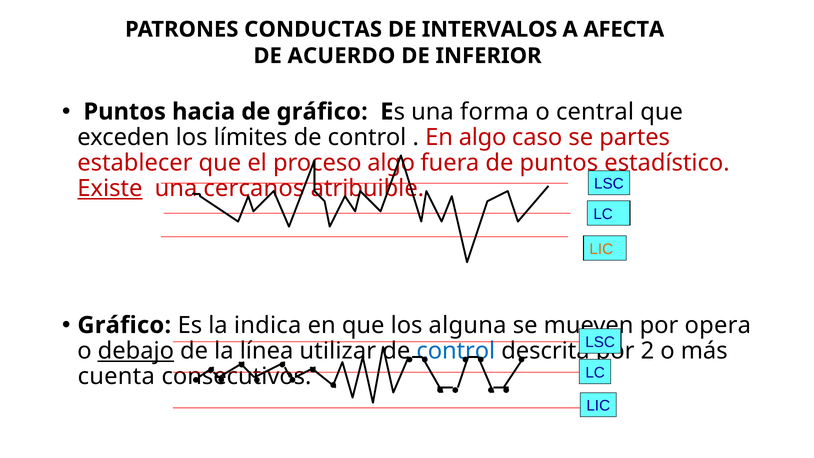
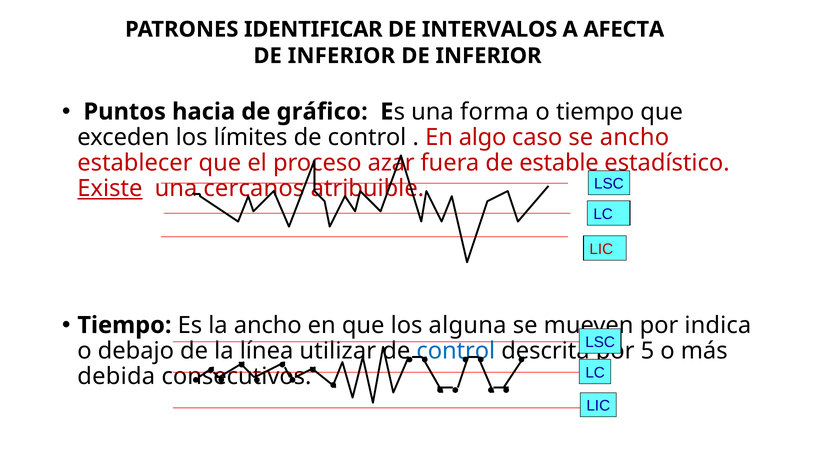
CONDUCTAS: CONDUCTAS -> IDENTIFICAR
ACUERDO at (341, 56): ACUERDO -> INFERIOR
o central: central -> tiempo
se partes: partes -> ancho
proceso algo: algo -> azar
de puntos: puntos -> estable
LIC at (601, 249) colour: orange -> red
Gráfico at (124, 325): Gráfico -> Tiempo
la indica: indica -> ancho
opera: opera -> indica
debajo underline: present -> none
2: 2 -> 5
cuenta: cuenta -> debida
